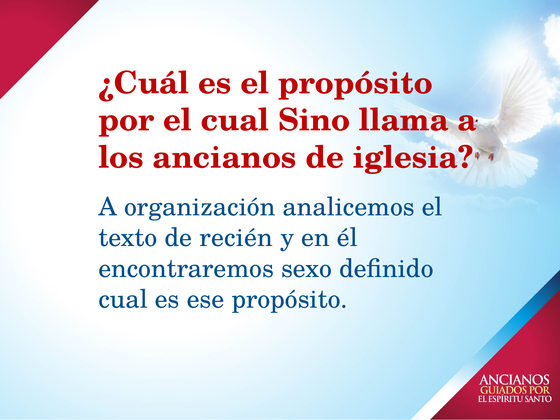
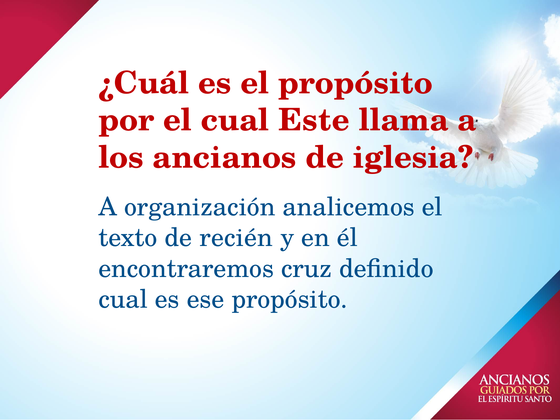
Sino: Sino -> Este
sexo: sexo -> cruz
